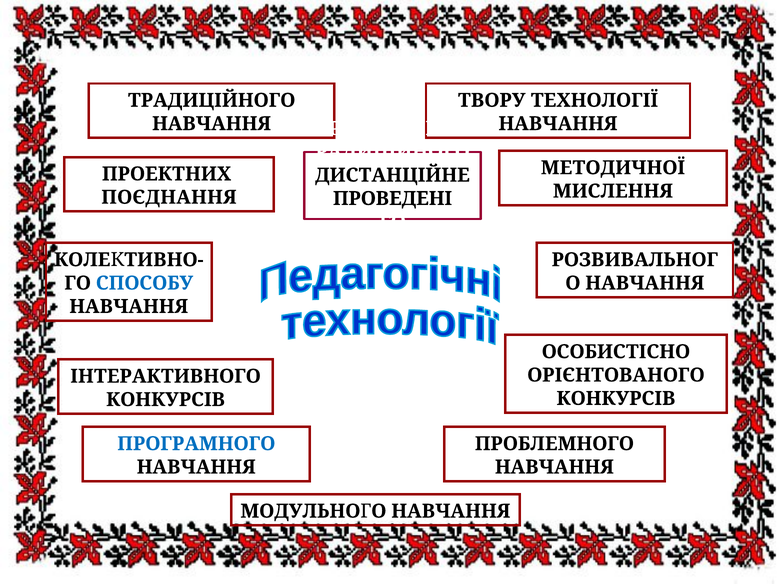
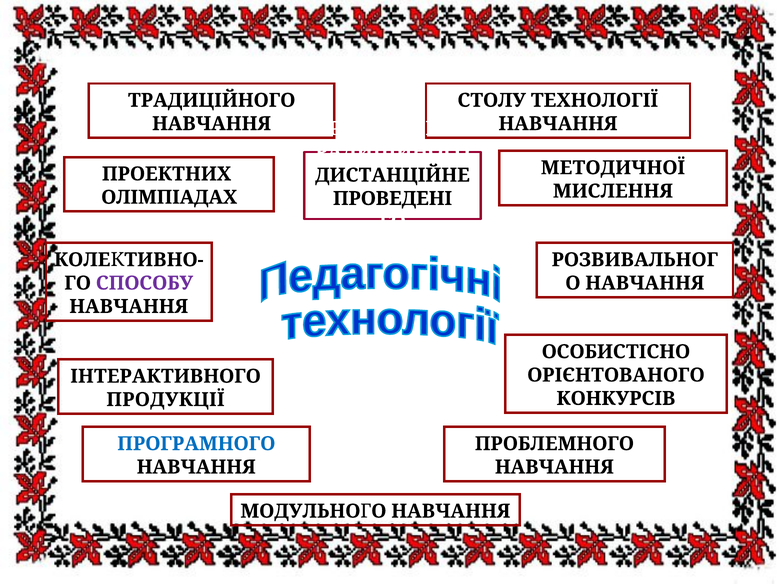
ТВОРУ: ТВОРУ -> СТОЛУ
ПОЄДНАННЯ: ПОЄДНАННЯ -> ОЛІМПІАДАХ
СПОСОБУ colour: blue -> purple
КОНКУРСІВ at (166, 400): КОНКУРСІВ -> ПРОДУКЦІЇ
